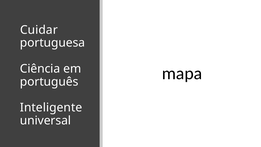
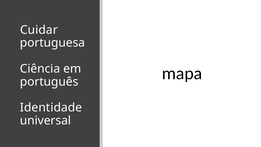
Inteligente: Inteligente -> Identidade
